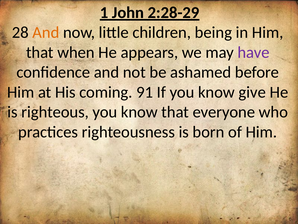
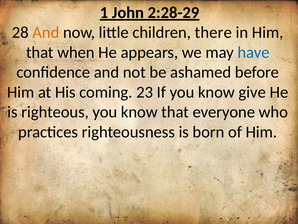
being: being -> there
have colour: purple -> blue
91: 91 -> 23
